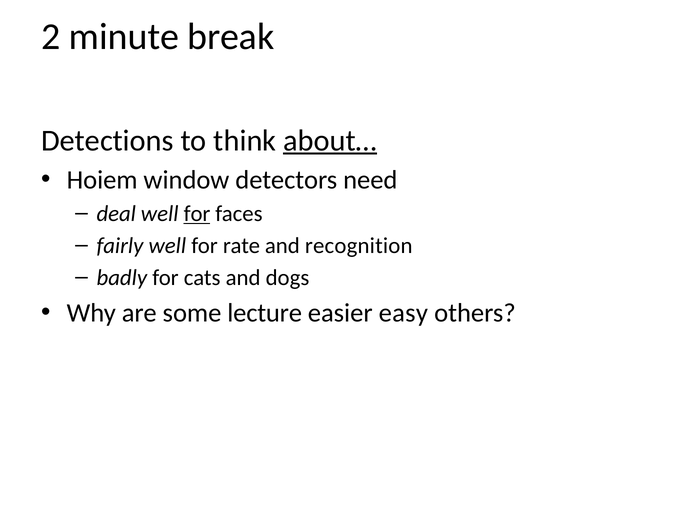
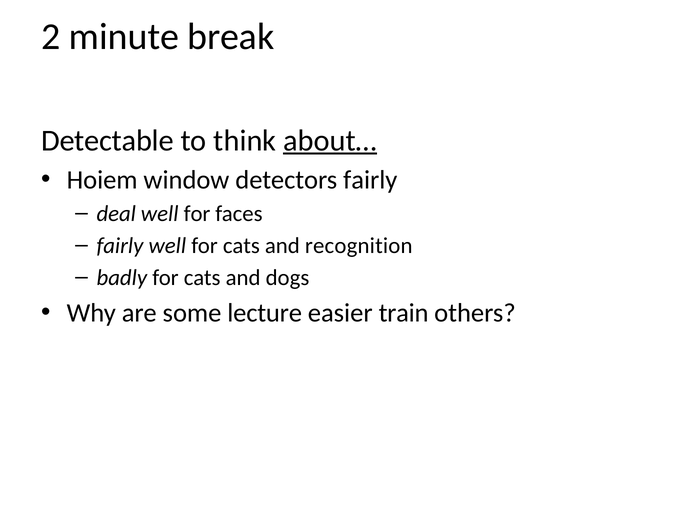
Detections: Detections -> Detectable
detectors need: need -> fairly
for at (197, 214) underline: present -> none
well for rate: rate -> cats
easy: easy -> train
